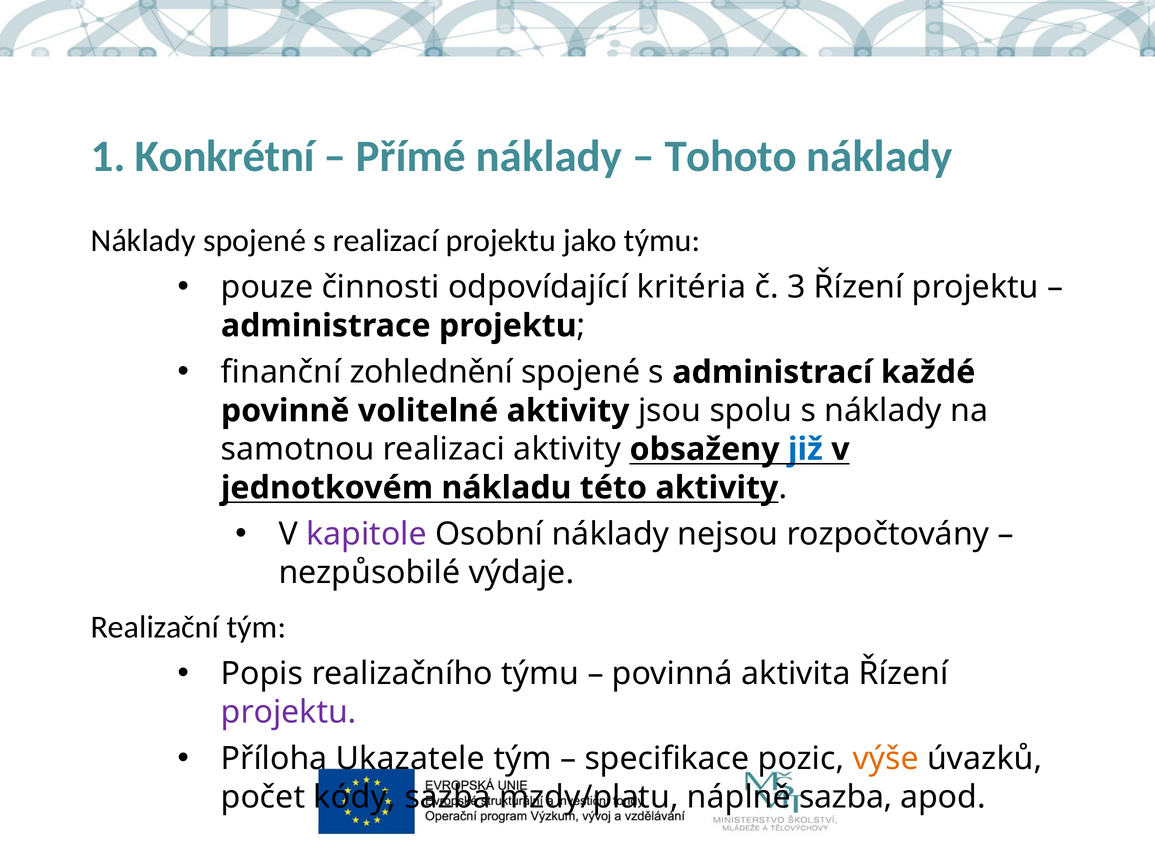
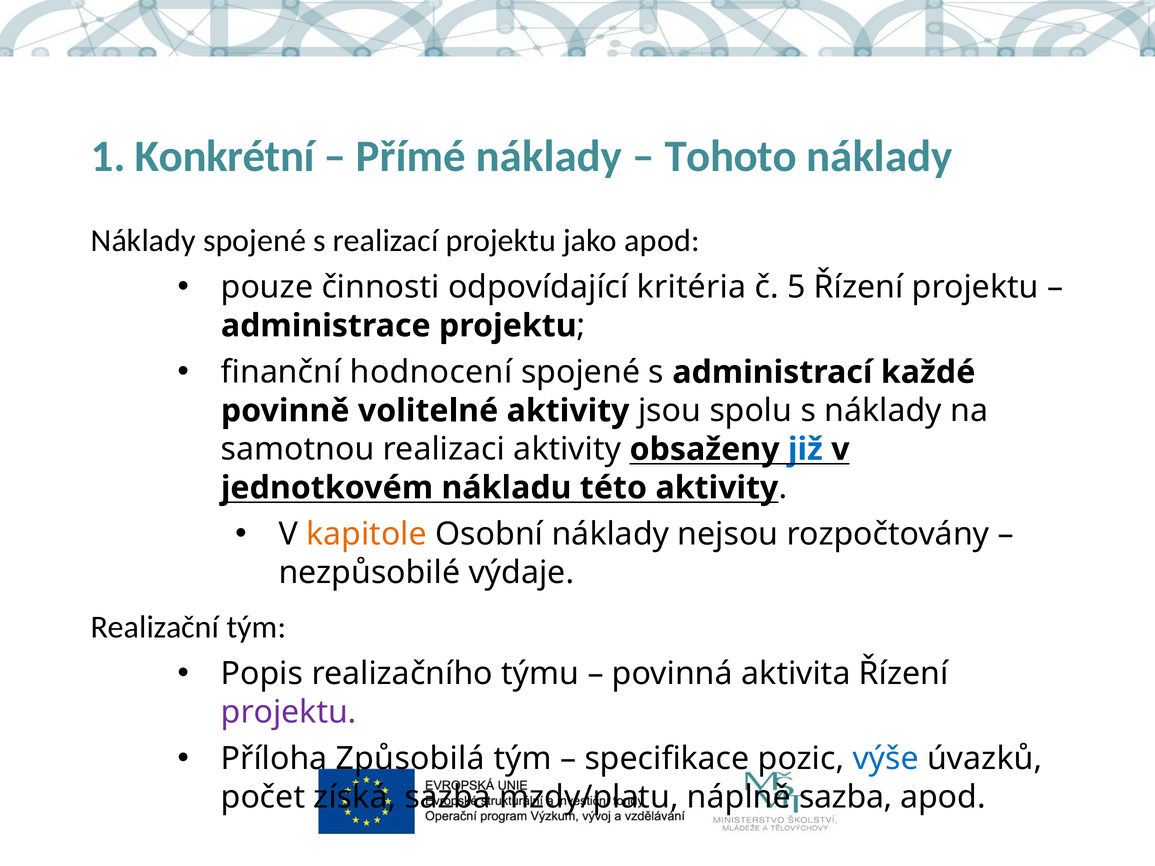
jako týmu: týmu -> apod
3: 3 -> 5
zohlednění: zohlednění -> hodnocení
kapitole colour: purple -> orange
Ukazatele: Ukazatele -> Způsobilá
výše colour: orange -> blue
kódy: kódy -> získá
